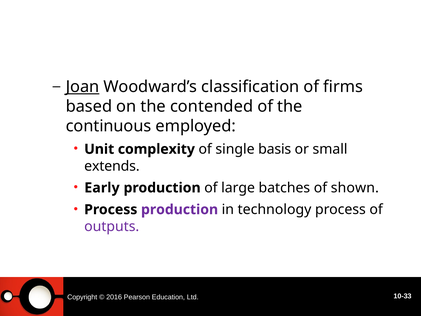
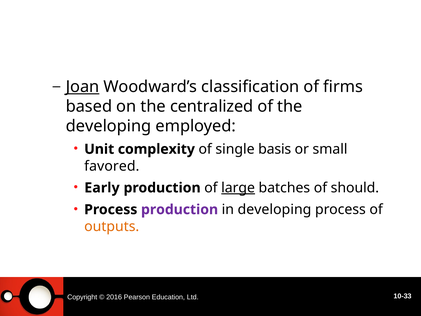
contended: contended -> centralized
continuous at (109, 126): continuous -> developing
extends: extends -> favored
large underline: none -> present
shown: shown -> should
in technology: technology -> developing
outputs colour: purple -> orange
